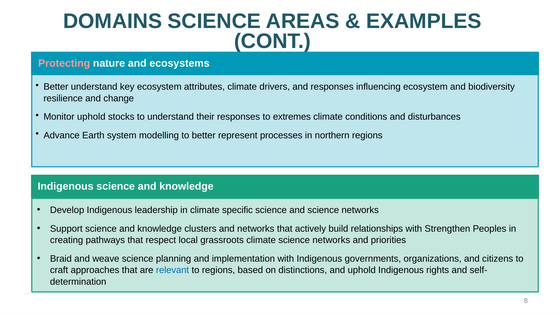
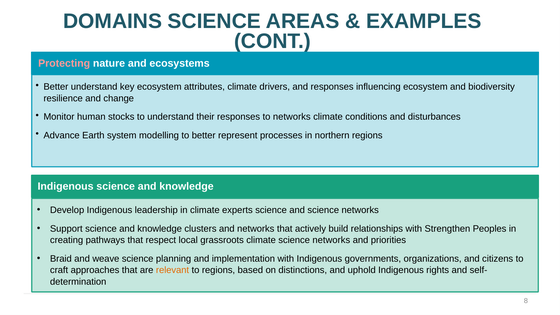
Monitor uphold: uphold -> human
to extremes: extremes -> networks
specific: specific -> experts
relevant colour: blue -> orange
